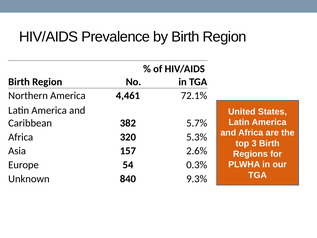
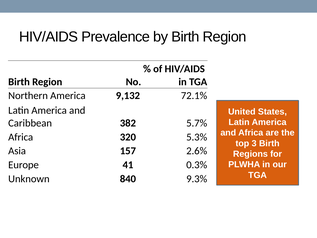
4,461: 4,461 -> 9,132
54: 54 -> 41
